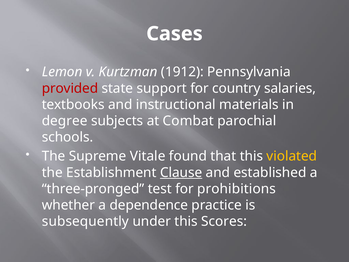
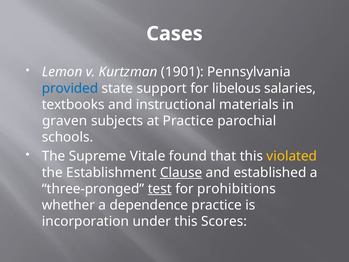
1912: 1912 -> 1901
provided colour: red -> blue
country: country -> libelous
degree: degree -> graven
at Combat: Combat -> Practice
test underline: none -> present
subsequently: subsequently -> incorporation
